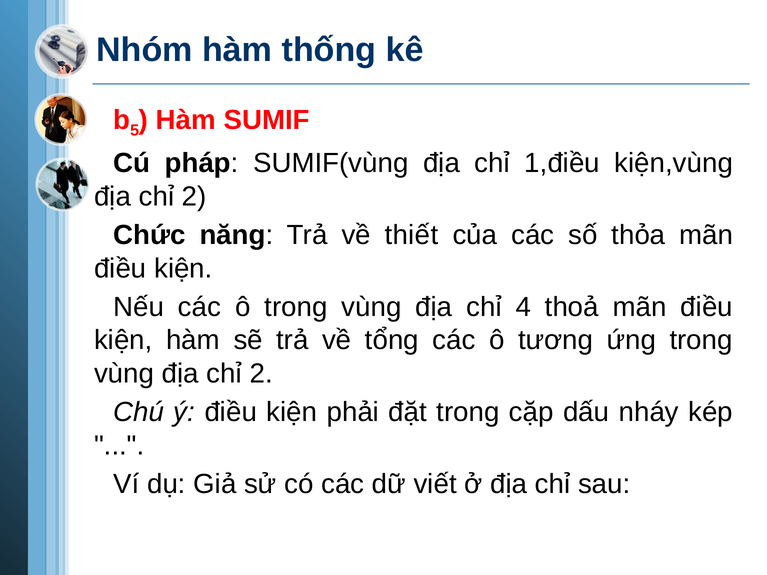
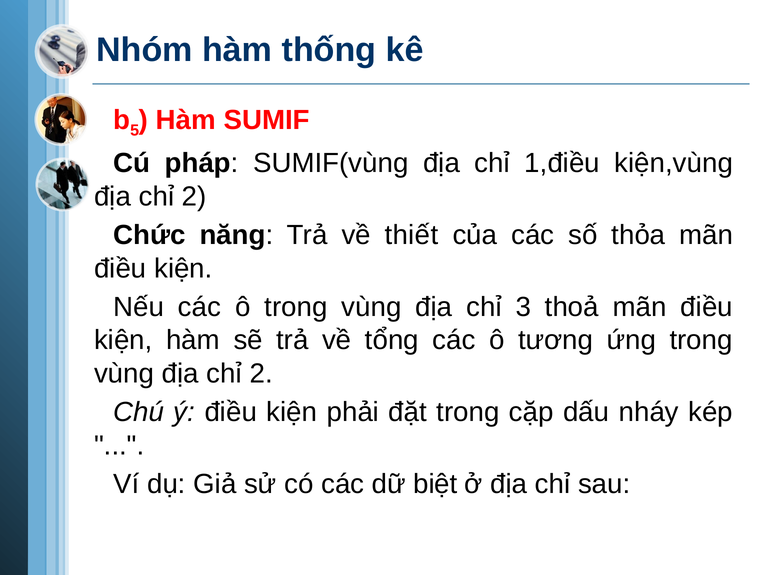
4: 4 -> 3
viết: viết -> biệt
